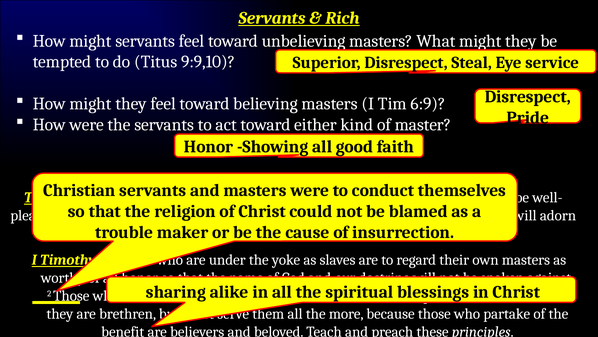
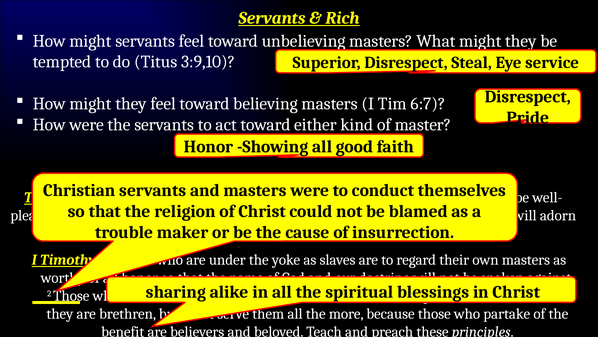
9:9,10: 9:9,10 -> 3:9,10
6:9: 6:9 -> 6:7
